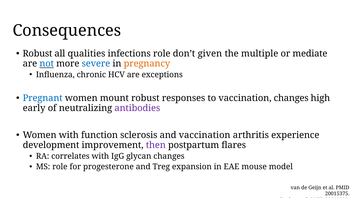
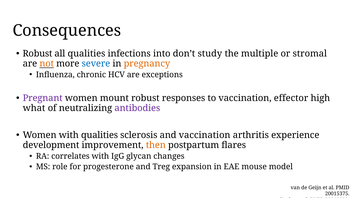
infections role: role -> into
given: given -> study
mediate: mediate -> stromal
not colour: blue -> orange
Pregnant colour: blue -> purple
vaccination changes: changes -> effector
early: early -> what
with function: function -> qualities
then colour: purple -> orange
